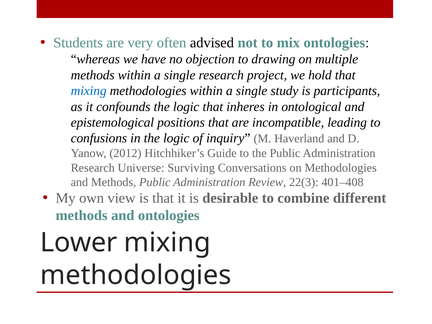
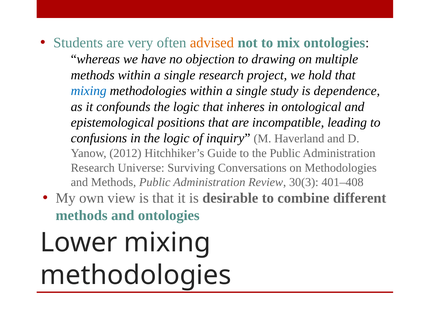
advised colour: black -> orange
participants: participants -> dependence
22(3: 22(3 -> 30(3
